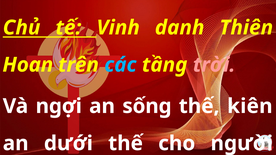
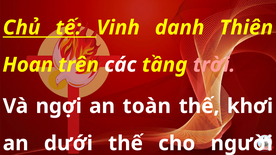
các colour: light blue -> white
sống: sống -> toàn
kiên: kiên -> khơi
